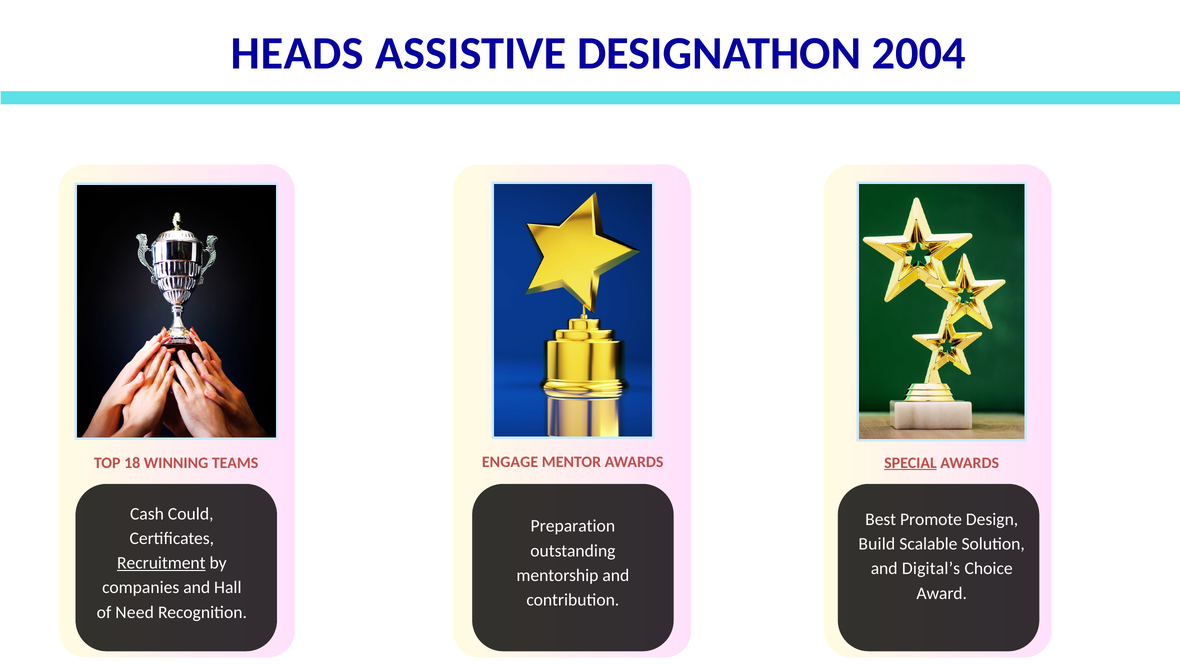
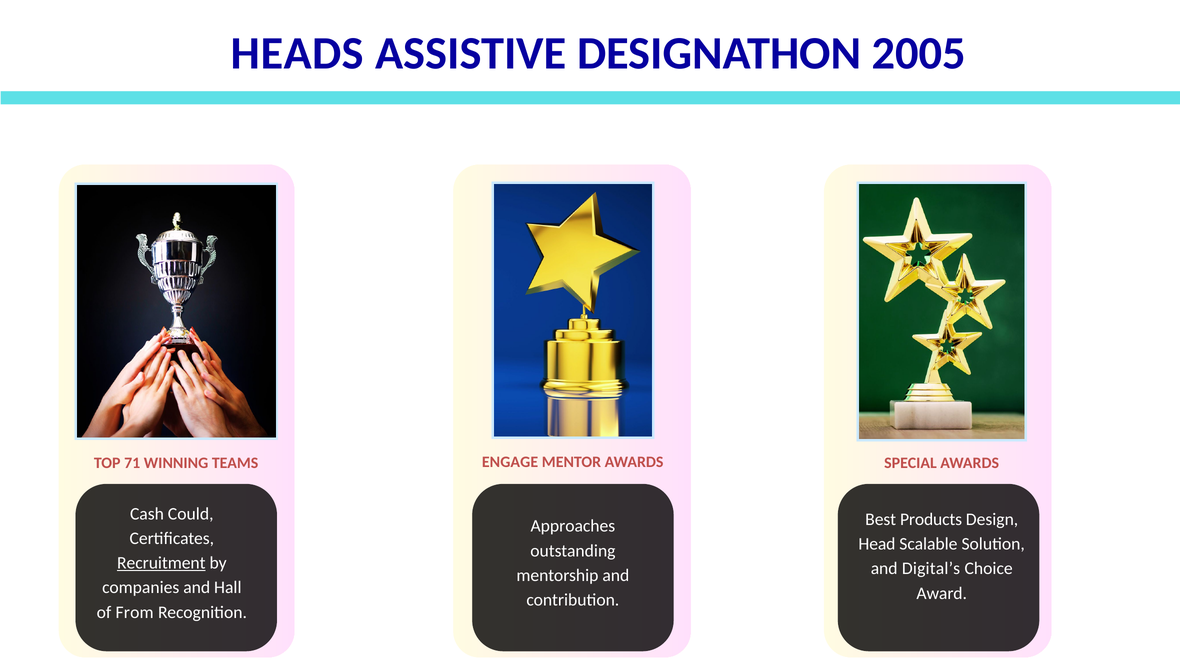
2004: 2004 -> 2005
18: 18 -> 71
SPECIAL underline: present -> none
Promote: Promote -> Products
Preparation: Preparation -> Approaches
Build: Build -> Head
Need: Need -> From
